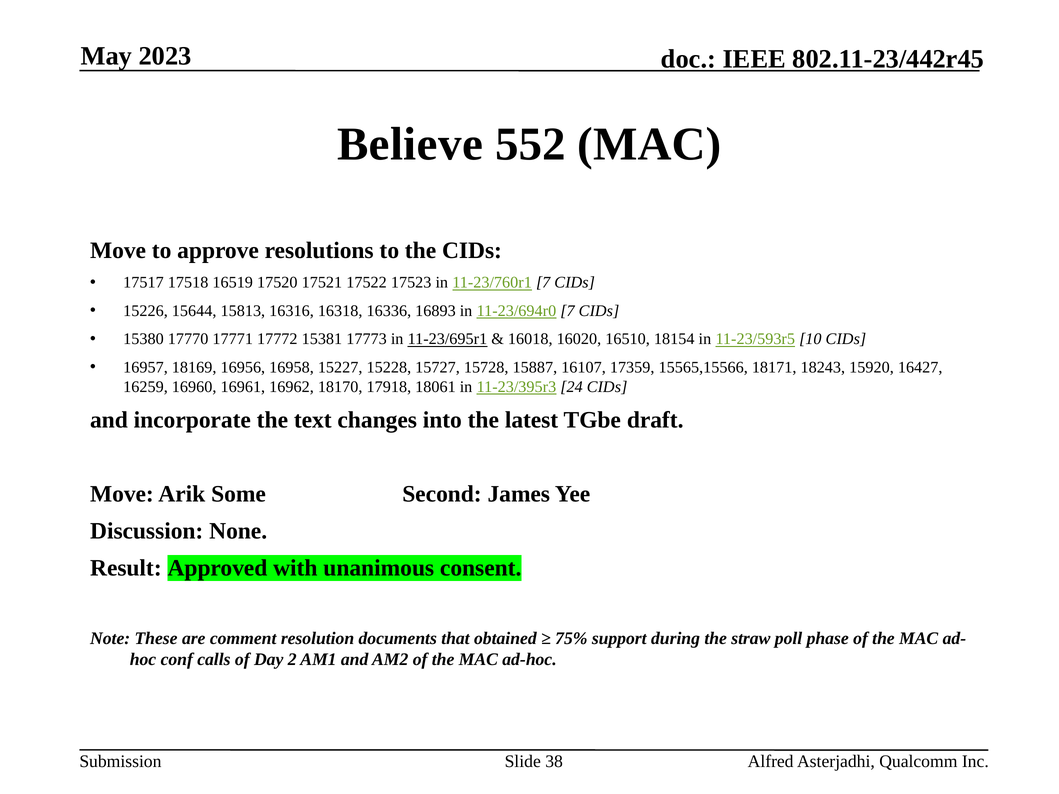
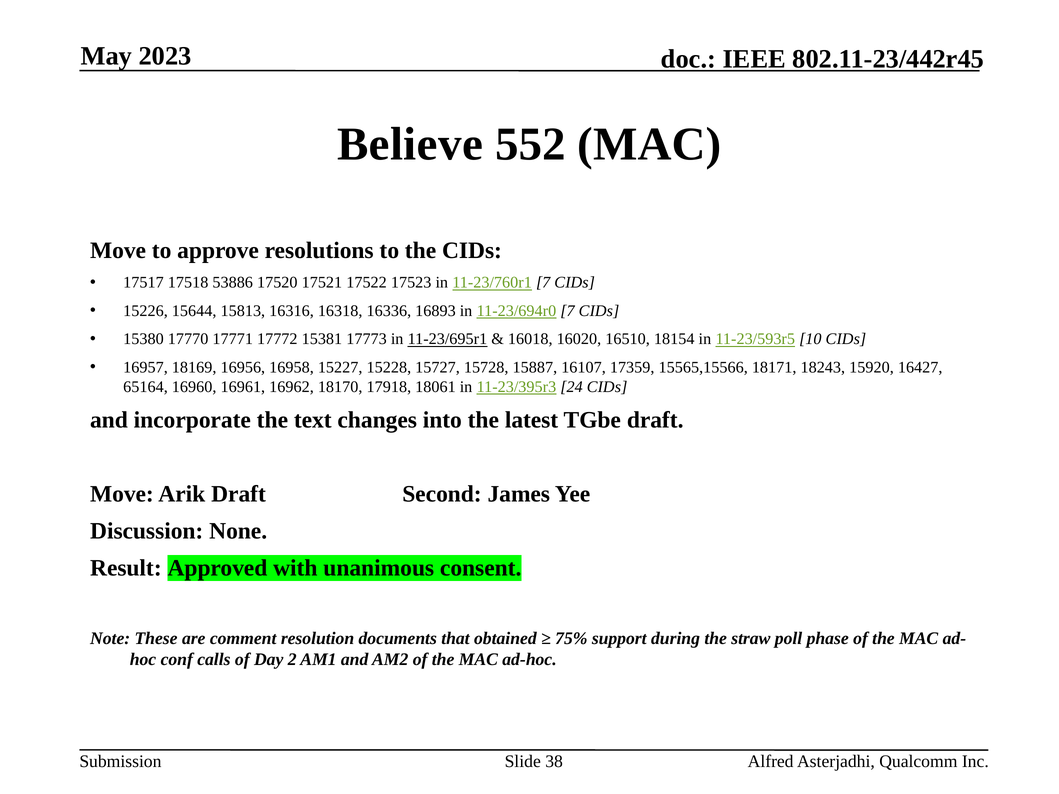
16519: 16519 -> 53886
16259: 16259 -> 65164
Arik Some: Some -> Draft
